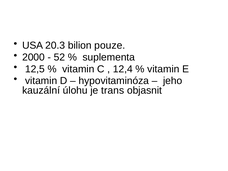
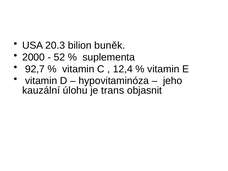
pouze: pouze -> buněk
12,5: 12,5 -> 92,7
